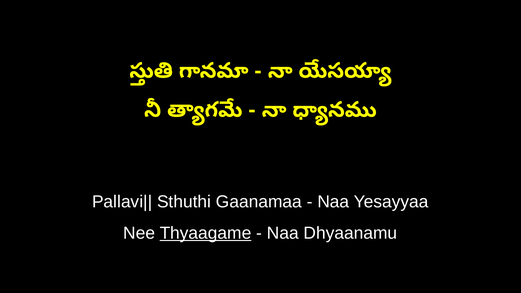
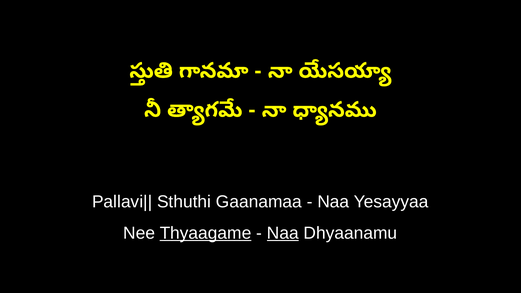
Naa at (283, 233) underline: none -> present
